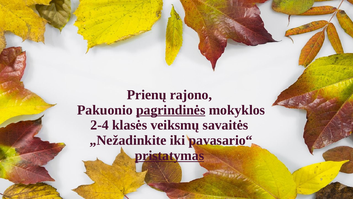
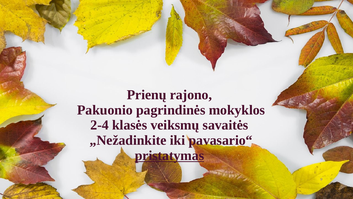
pagrindinės underline: present -> none
